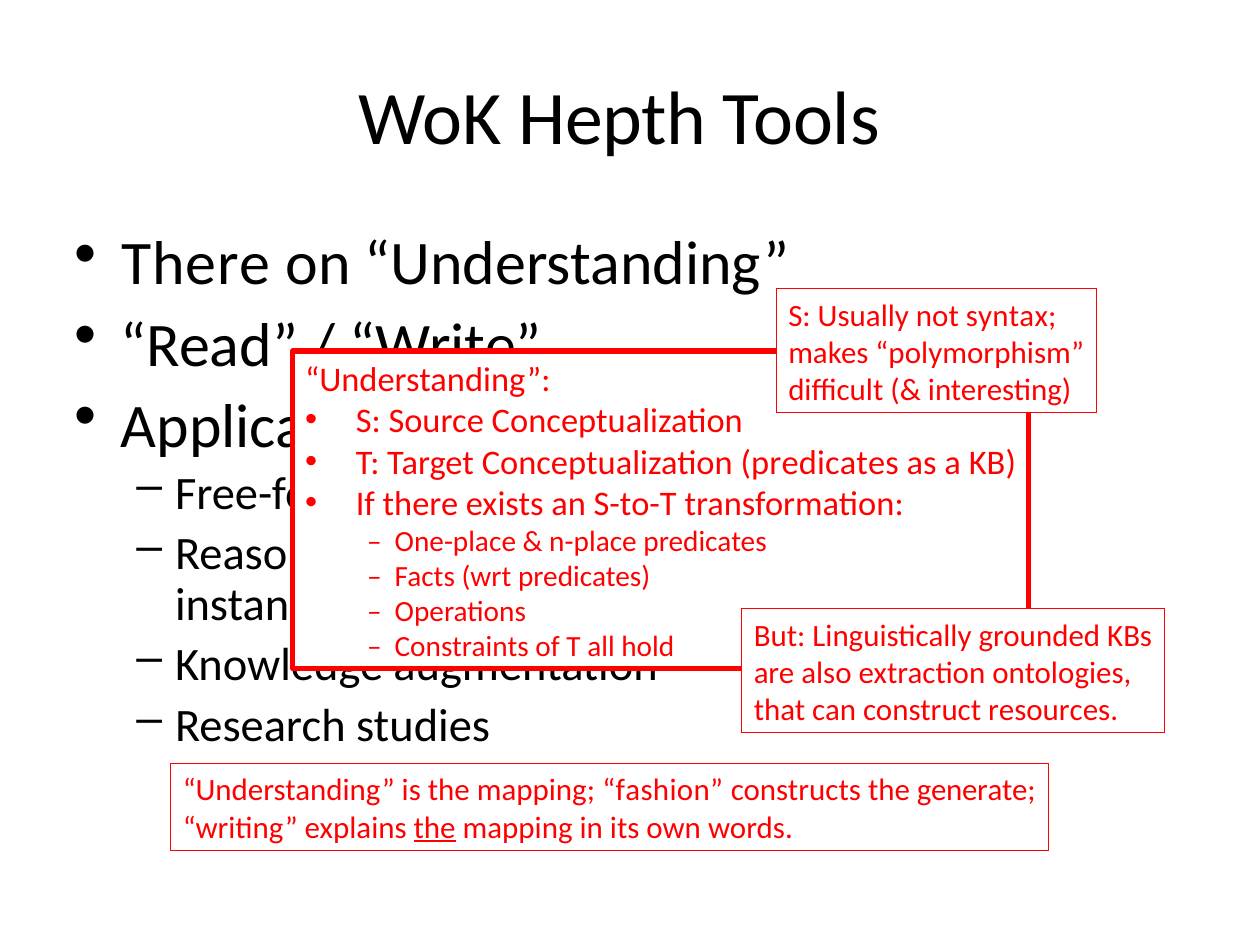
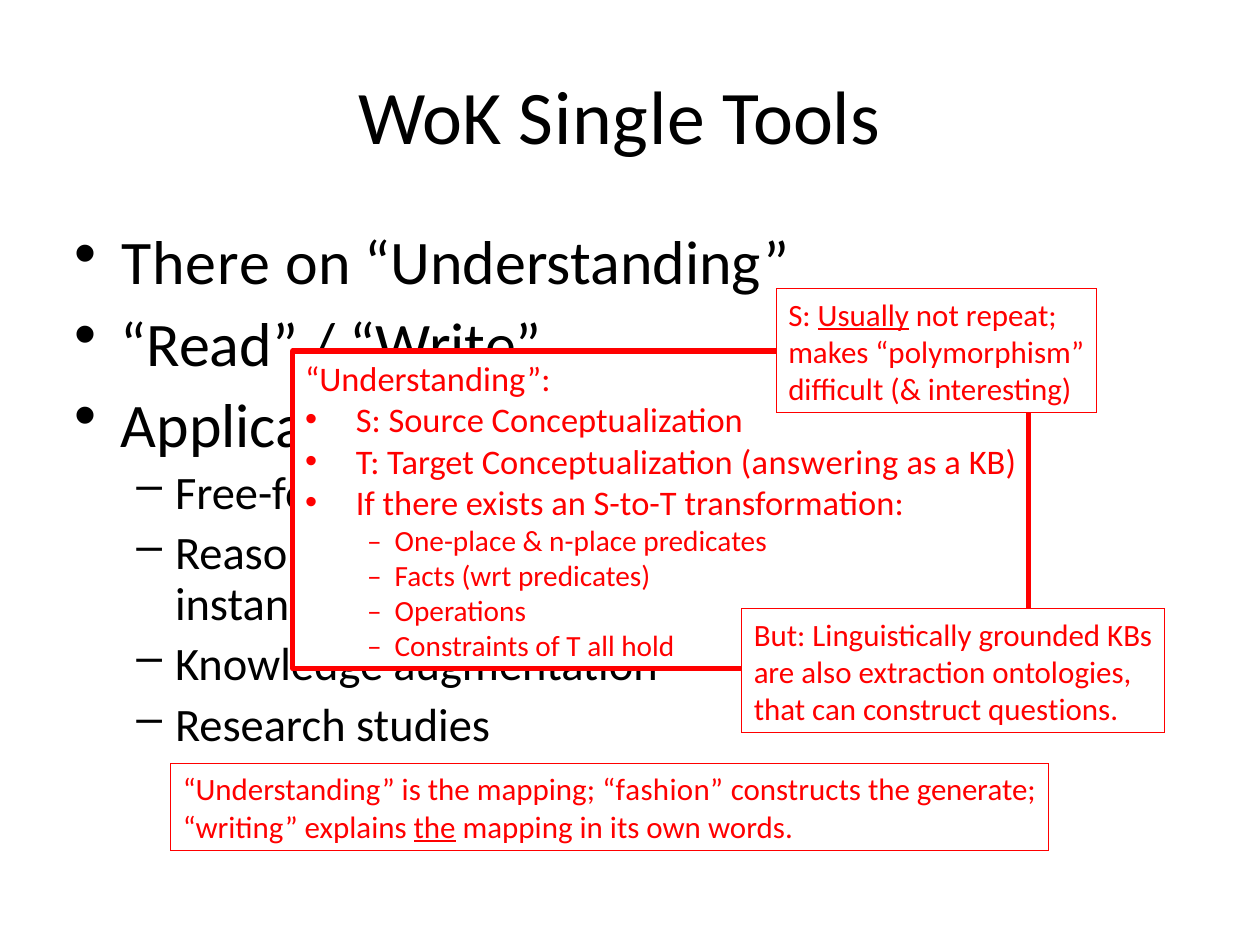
Hepth: Hepth -> Single
Usually underline: none -> present
syntax: syntax -> repeat
Conceptualization predicates: predicates -> answering
resources: resources -> questions
